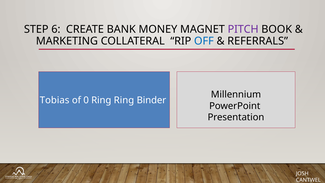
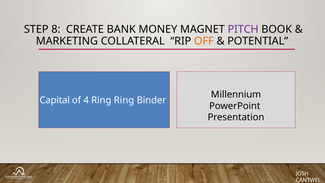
6: 6 -> 8
OFF colour: blue -> orange
REFERRALS: REFERRALS -> POTENTIAL
Tobias: Tobias -> Capital
0: 0 -> 4
